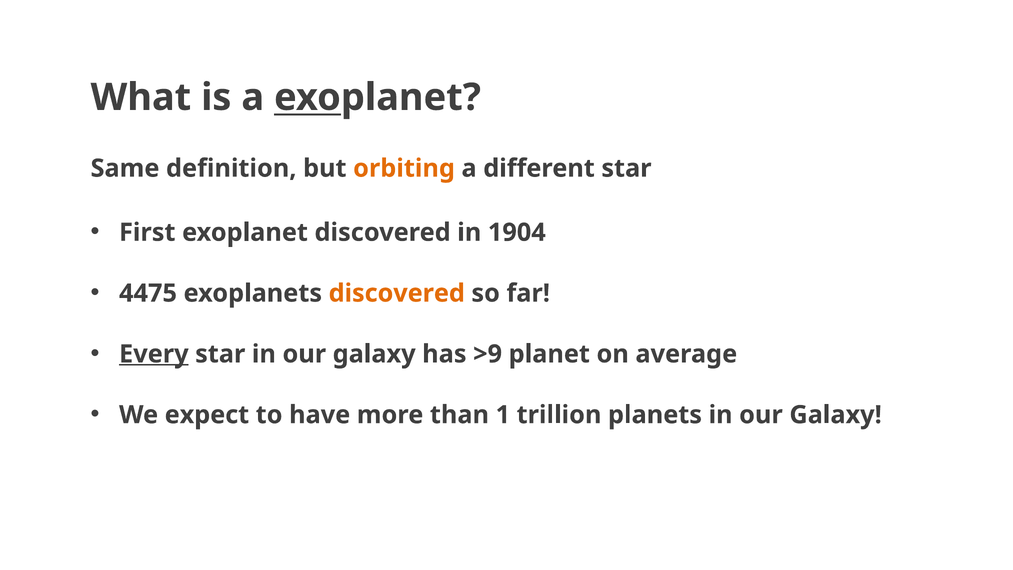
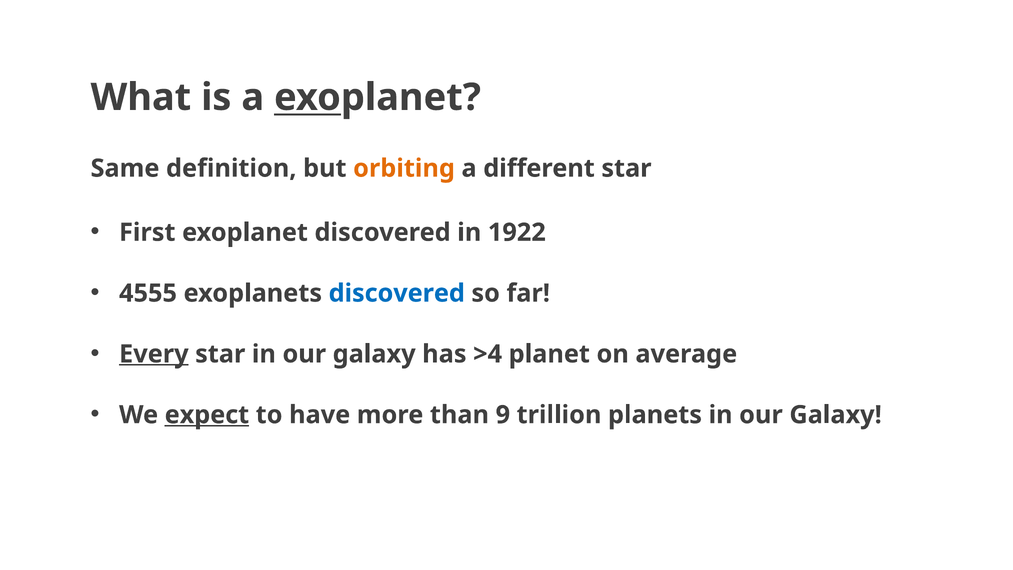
1904: 1904 -> 1922
4475: 4475 -> 4555
discovered at (397, 293) colour: orange -> blue
>9: >9 -> >4
expect underline: none -> present
1: 1 -> 9
